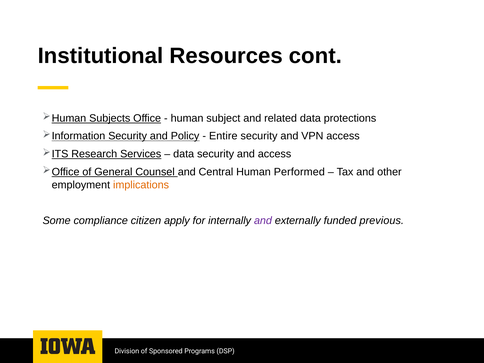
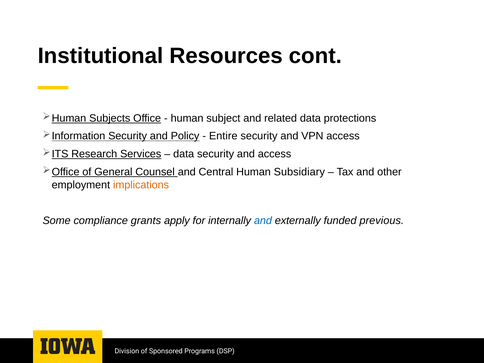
Performed: Performed -> Subsidiary
citizen: citizen -> grants
and at (263, 221) colour: purple -> blue
